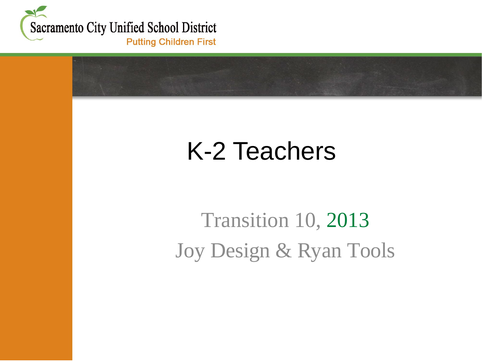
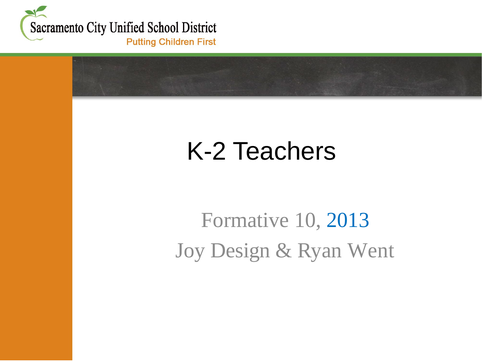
Transition: Transition -> Formative
2013 colour: green -> blue
Tools: Tools -> Went
